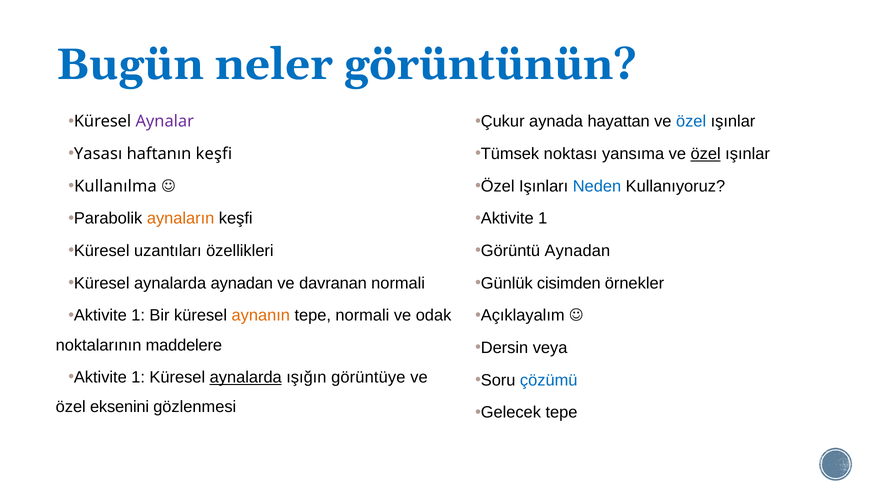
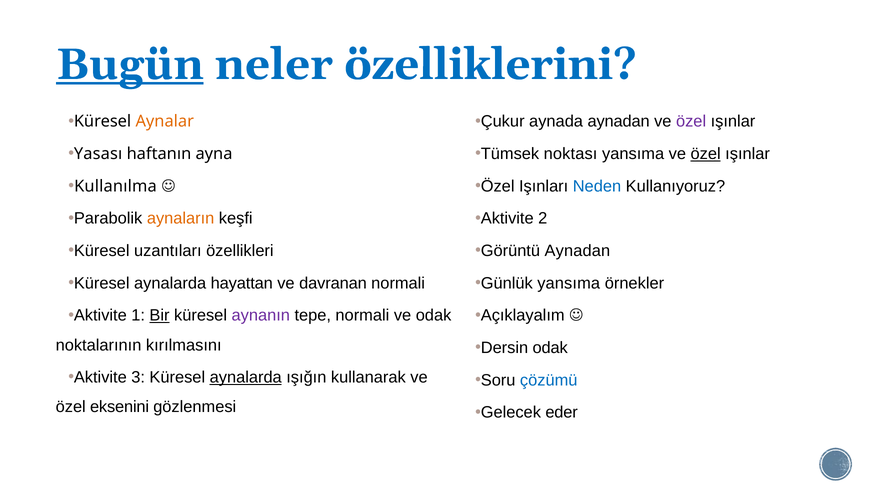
Bugün underline: none -> present
görüntünün: görüntünün -> özelliklerini
Aynalar colour: purple -> orange
aynada hayattan: hayattan -> aynadan
özel at (691, 122) colour: blue -> purple
haftanın keşfi: keşfi -> ayna
1 at (543, 218): 1 -> 2
aynalarda aynadan: aynadan -> hayattan
Günlük cisimden: cisimden -> yansıma
Bir underline: none -> present
aynanın colour: orange -> purple
maddelere: maddelere -> kırılmasını
Dersin veya: veya -> odak
1 at (138, 377): 1 -> 3
görüntüye: görüntüye -> kullanarak
Gelecek tepe: tepe -> eder
